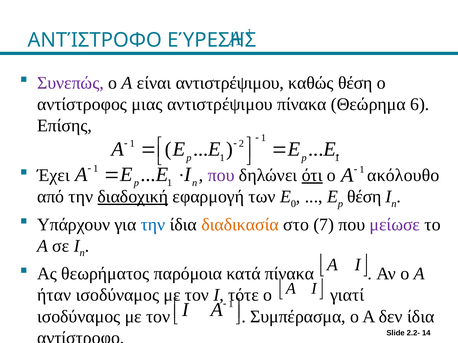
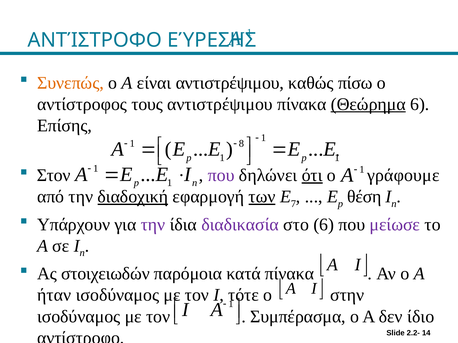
Συνεπώς colour: purple -> orange
καθώς θέση: θέση -> πίσω
μιας: μιας -> τους
Θεώρημα underline: none -> present
2: 2 -> 8
Έχει: Έχει -> Στον
ακόλουθο: ακόλουθο -> γράφουμε
των underline: none -> present
0: 0 -> 7
την at (153, 225) colour: blue -> purple
διαδικασία colour: orange -> purple
στο 7: 7 -> 6
θεωρήματος: θεωρήματος -> στοιχειωδών
γιατί: γιατί -> στην
δεν ίδια: ίδια -> ίδιο
